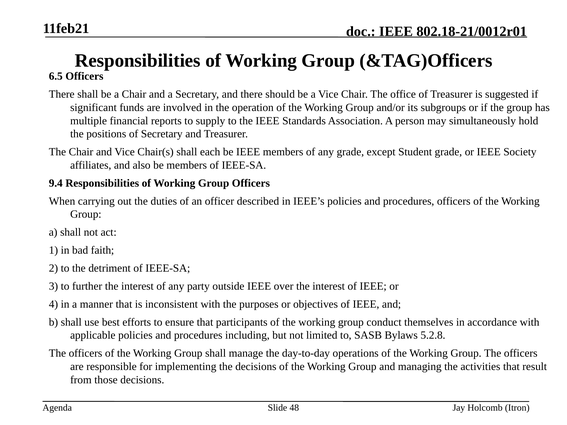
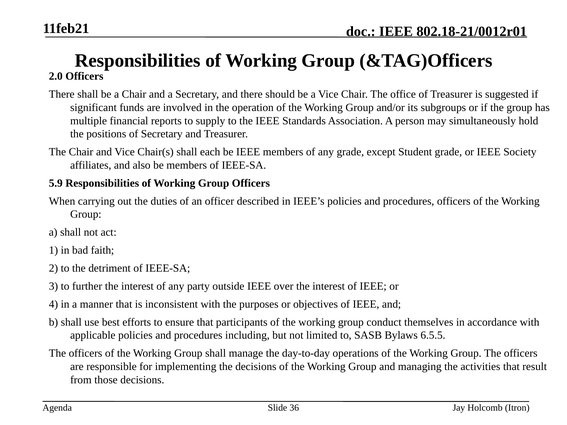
6.5: 6.5 -> 2.0
9.4: 9.4 -> 5.9
5.2.8: 5.2.8 -> 6.5.5
48: 48 -> 36
